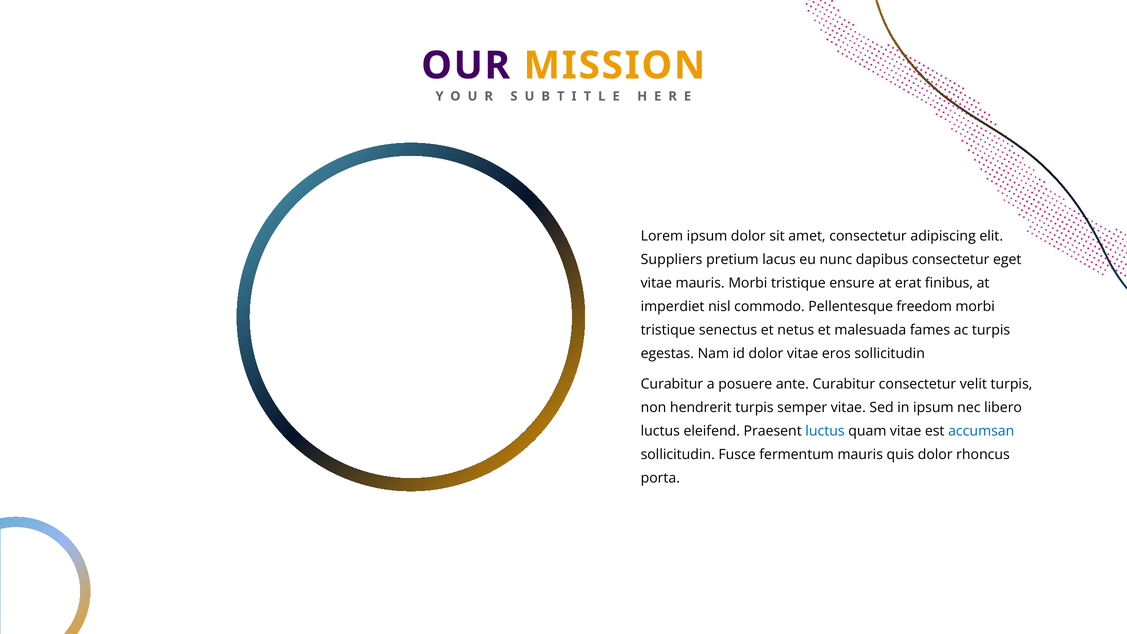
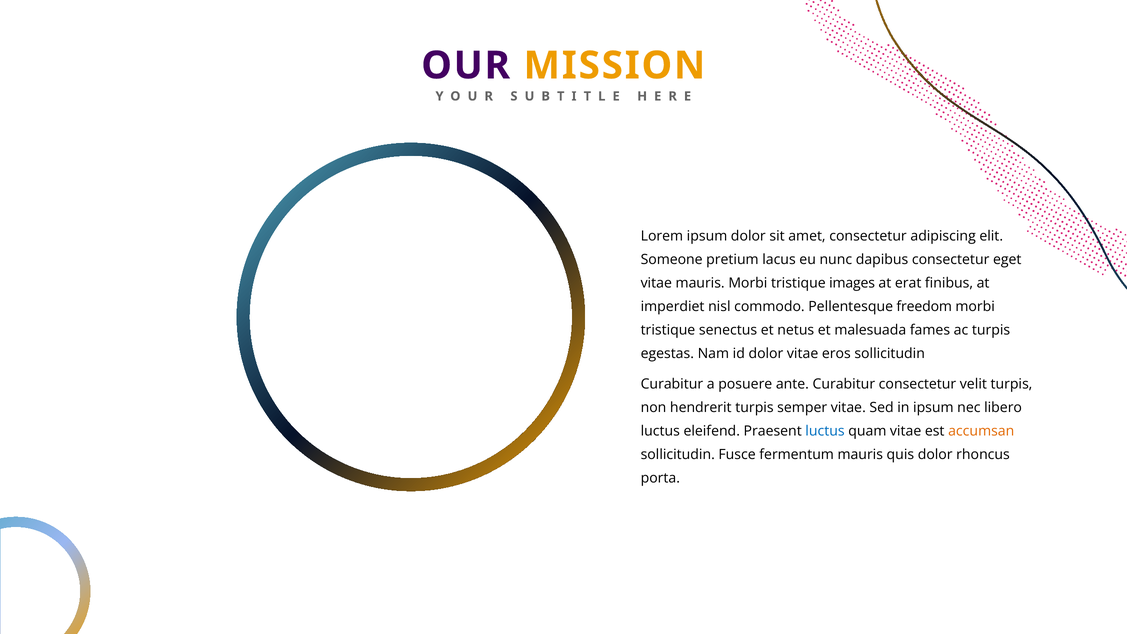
Suppliers: Suppliers -> Someone
ensure: ensure -> images
accumsan colour: blue -> orange
